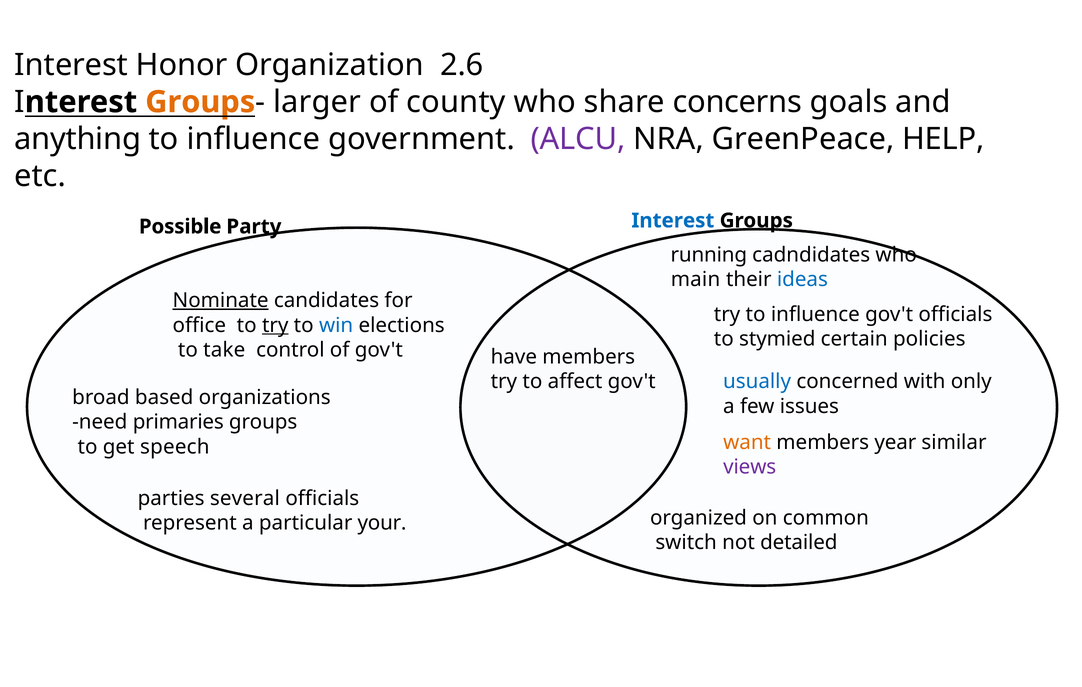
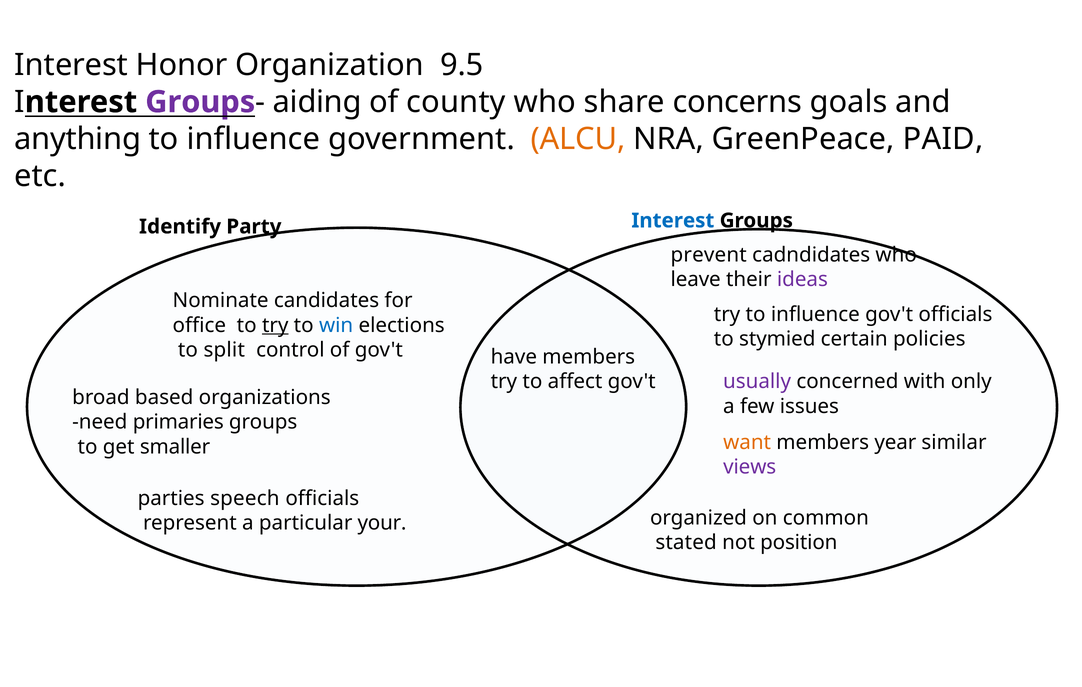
2.6: 2.6 -> 9.5
Groups at (200, 102) colour: orange -> purple
larger: larger -> aiding
ALCU colour: purple -> orange
HELP: HELP -> PAID
Possible: Possible -> Identify
running: running -> prevent
main: main -> leave
ideas colour: blue -> purple
Nominate underline: present -> none
take: take -> split
usually colour: blue -> purple
speech: speech -> smaller
several: several -> speech
switch: switch -> stated
detailed: detailed -> position
